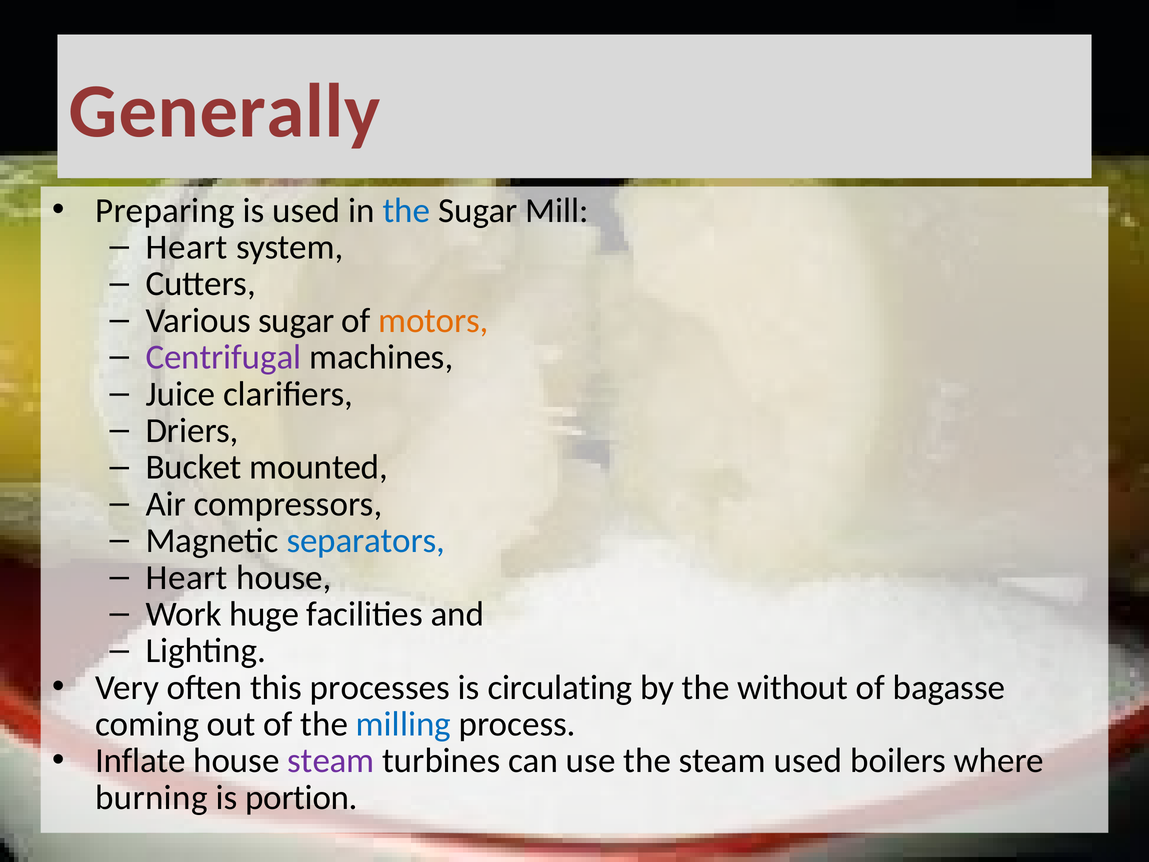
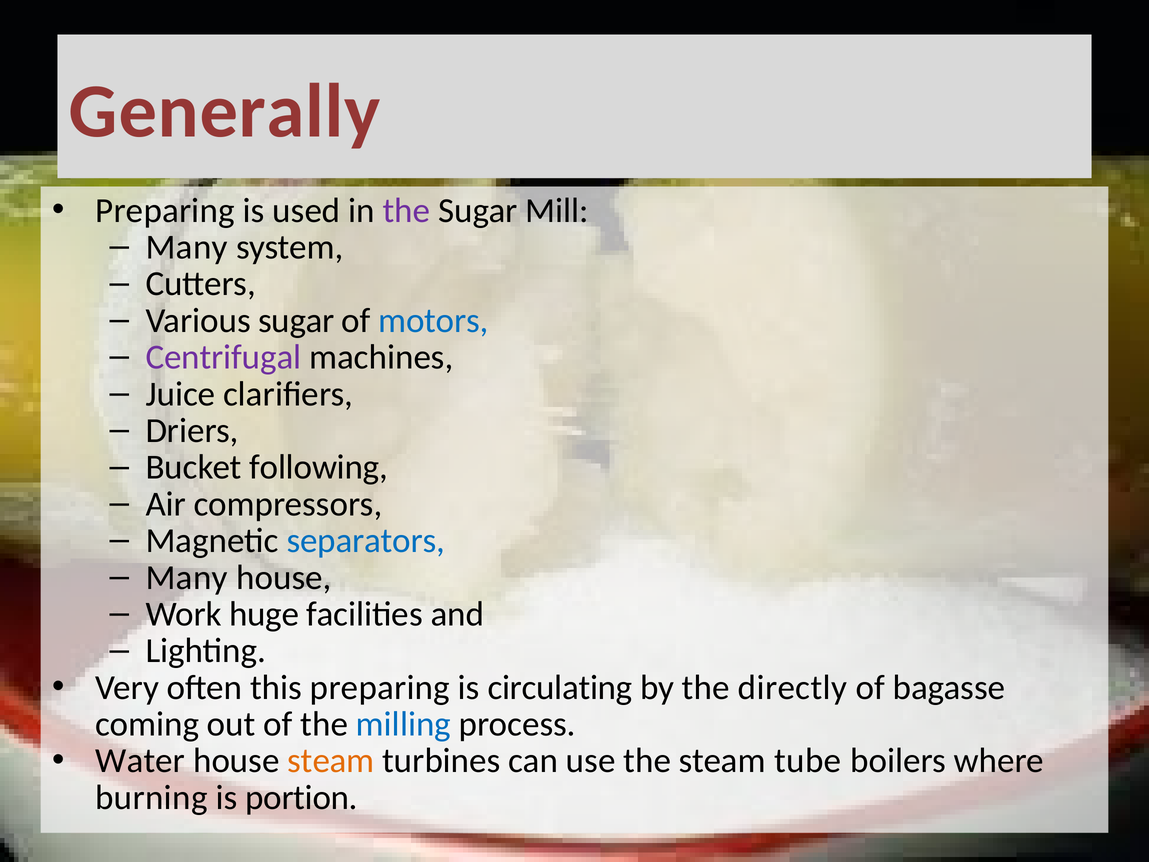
the at (406, 210) colour: blue -> purple
Heart at (187, 247): Heart -> Many
motors colour: orange -> blue
mounted: mounted -> following
Heart at (187, 577): Heart -> Many
this processes: processes -> preparing
without: without -> directly
Inflate: Inflate -> Water
steam at (331, 761) colour: purple -> orange
steam used: used -> tube
